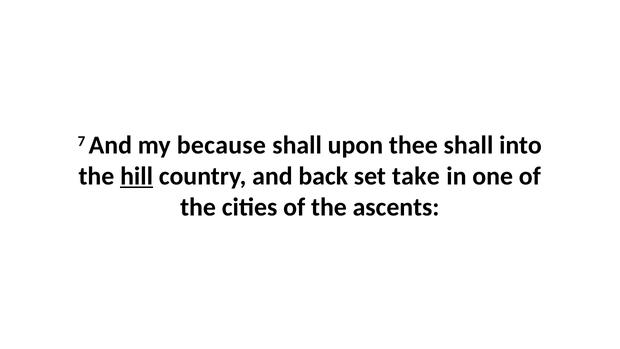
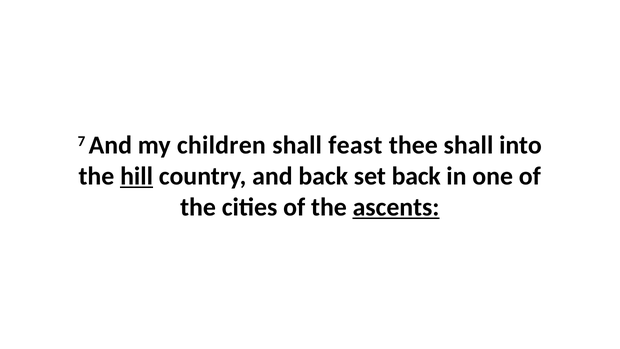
because: because -> children
upon: upon -> feast
set take: take -> back
ascents underline: none -> present
